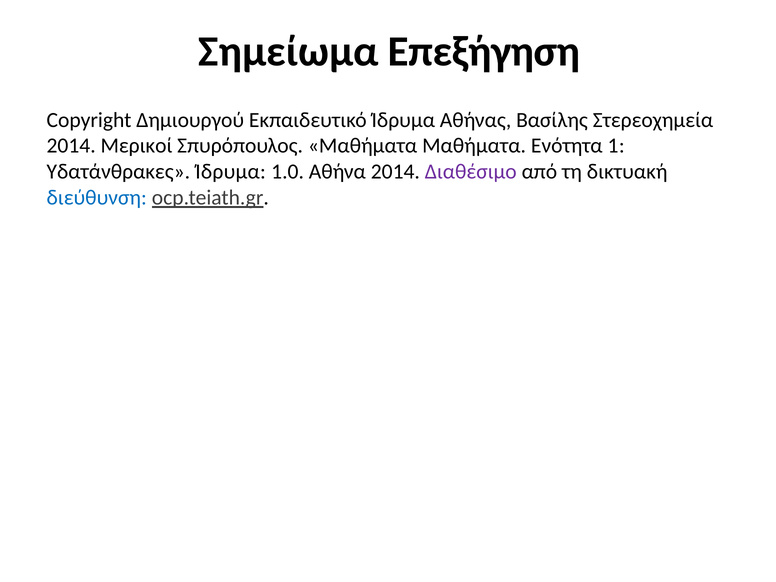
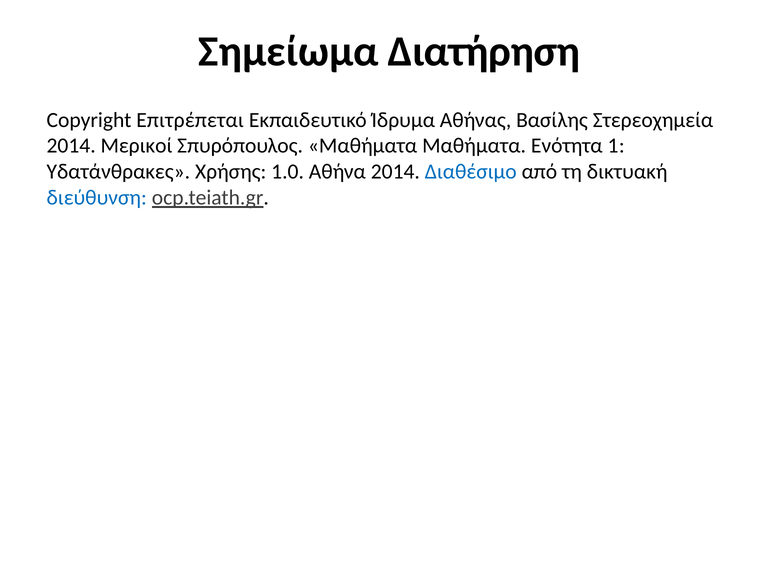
Επεξήγηση: Επεξήγηση -> Διατήρηση
Δημιουργού: Δημιουργού -> Επιτρέπεται
Υδατάνθρακες Ίδρυμα: Ίδρυμα -> Χρήσης
Διαθέσιμο colour: purple -> blue
